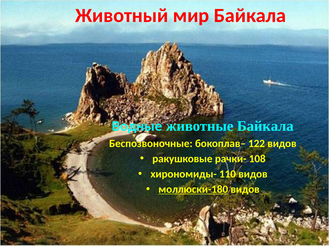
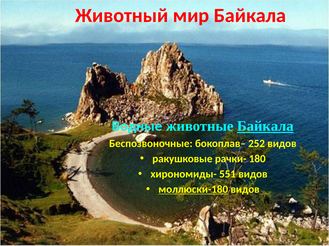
Байкала at (265, 127) underline: none -> present
122: 122 -> 252
108: 108 -> 180
110: 110 -> 551
